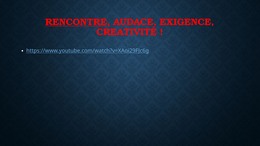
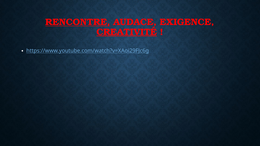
CREATIVITÉ underline: none -> present
